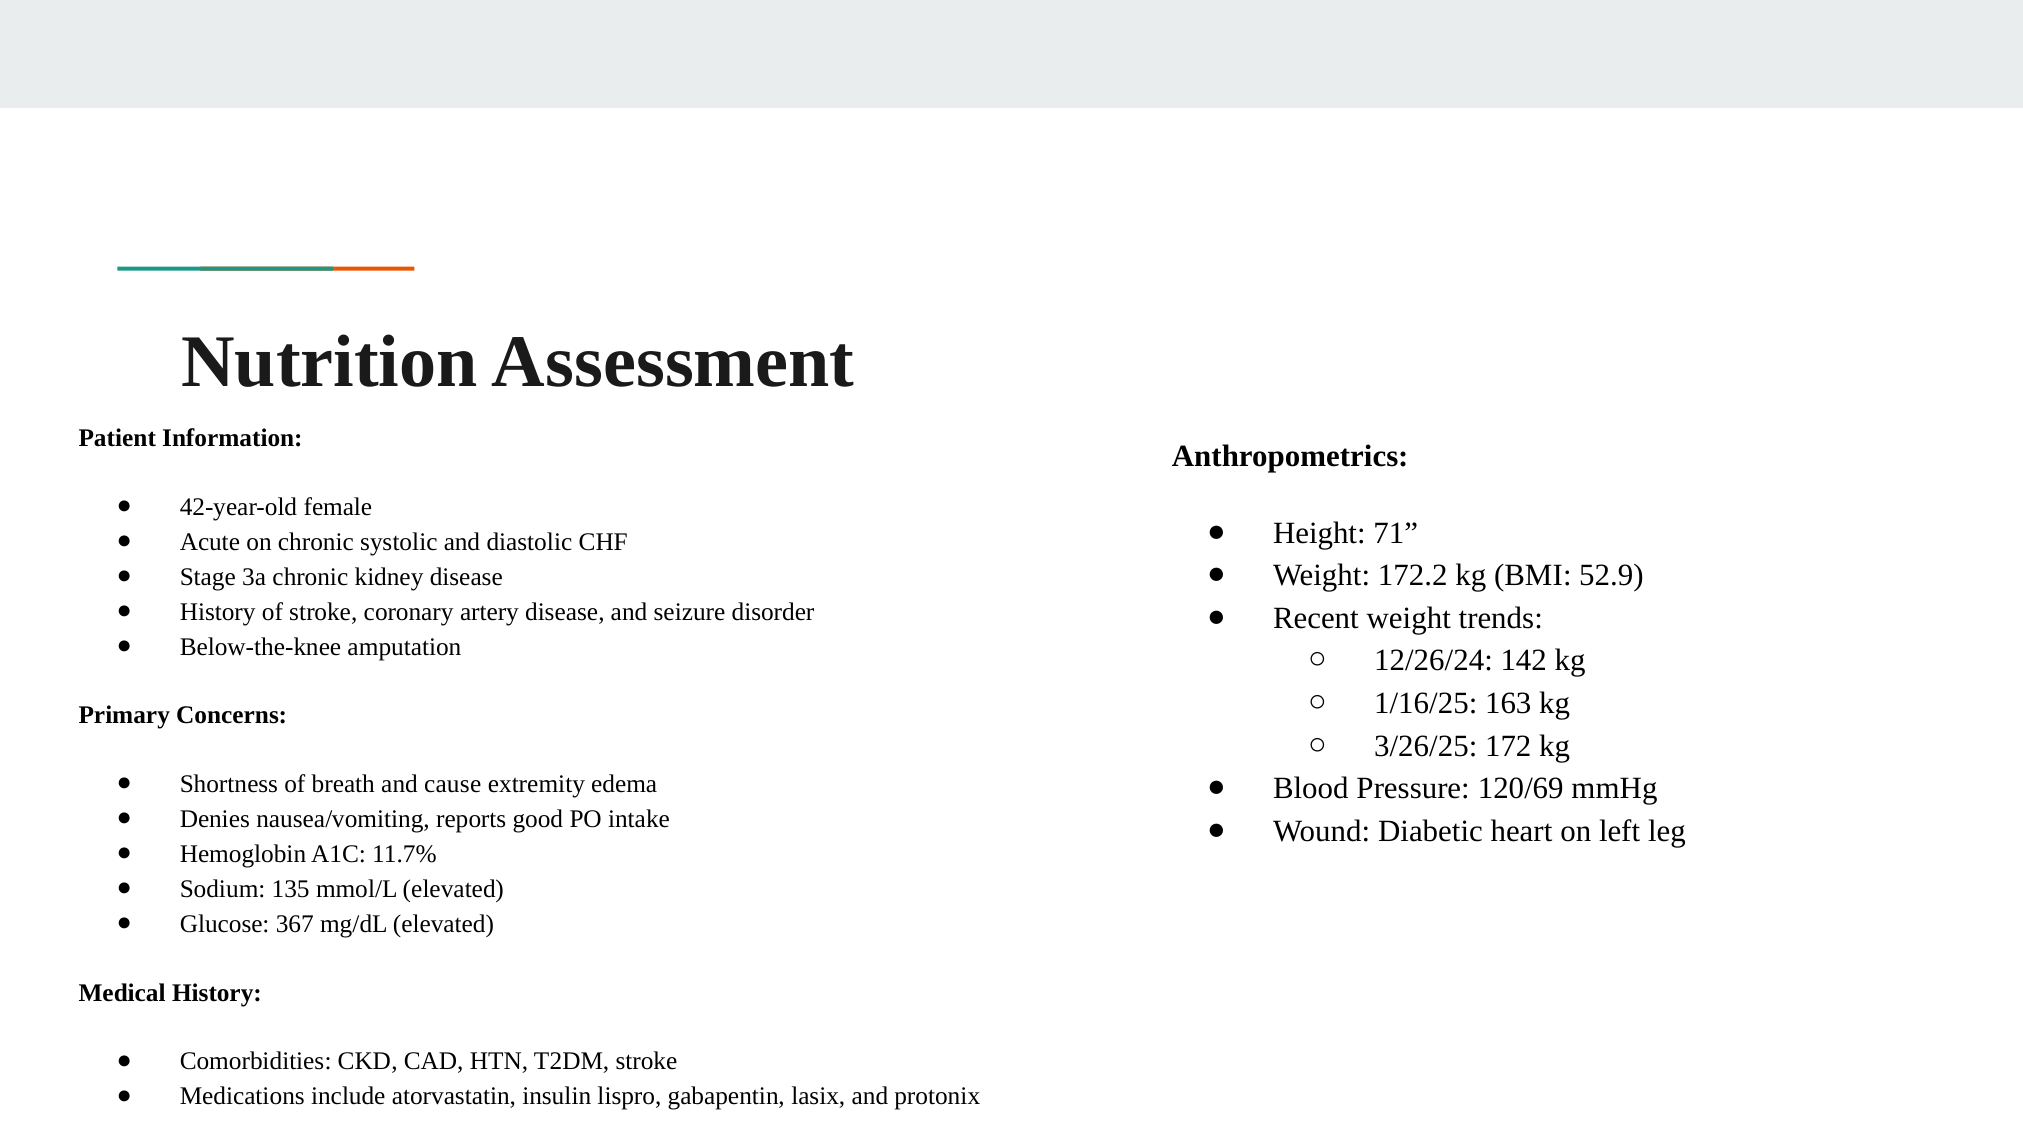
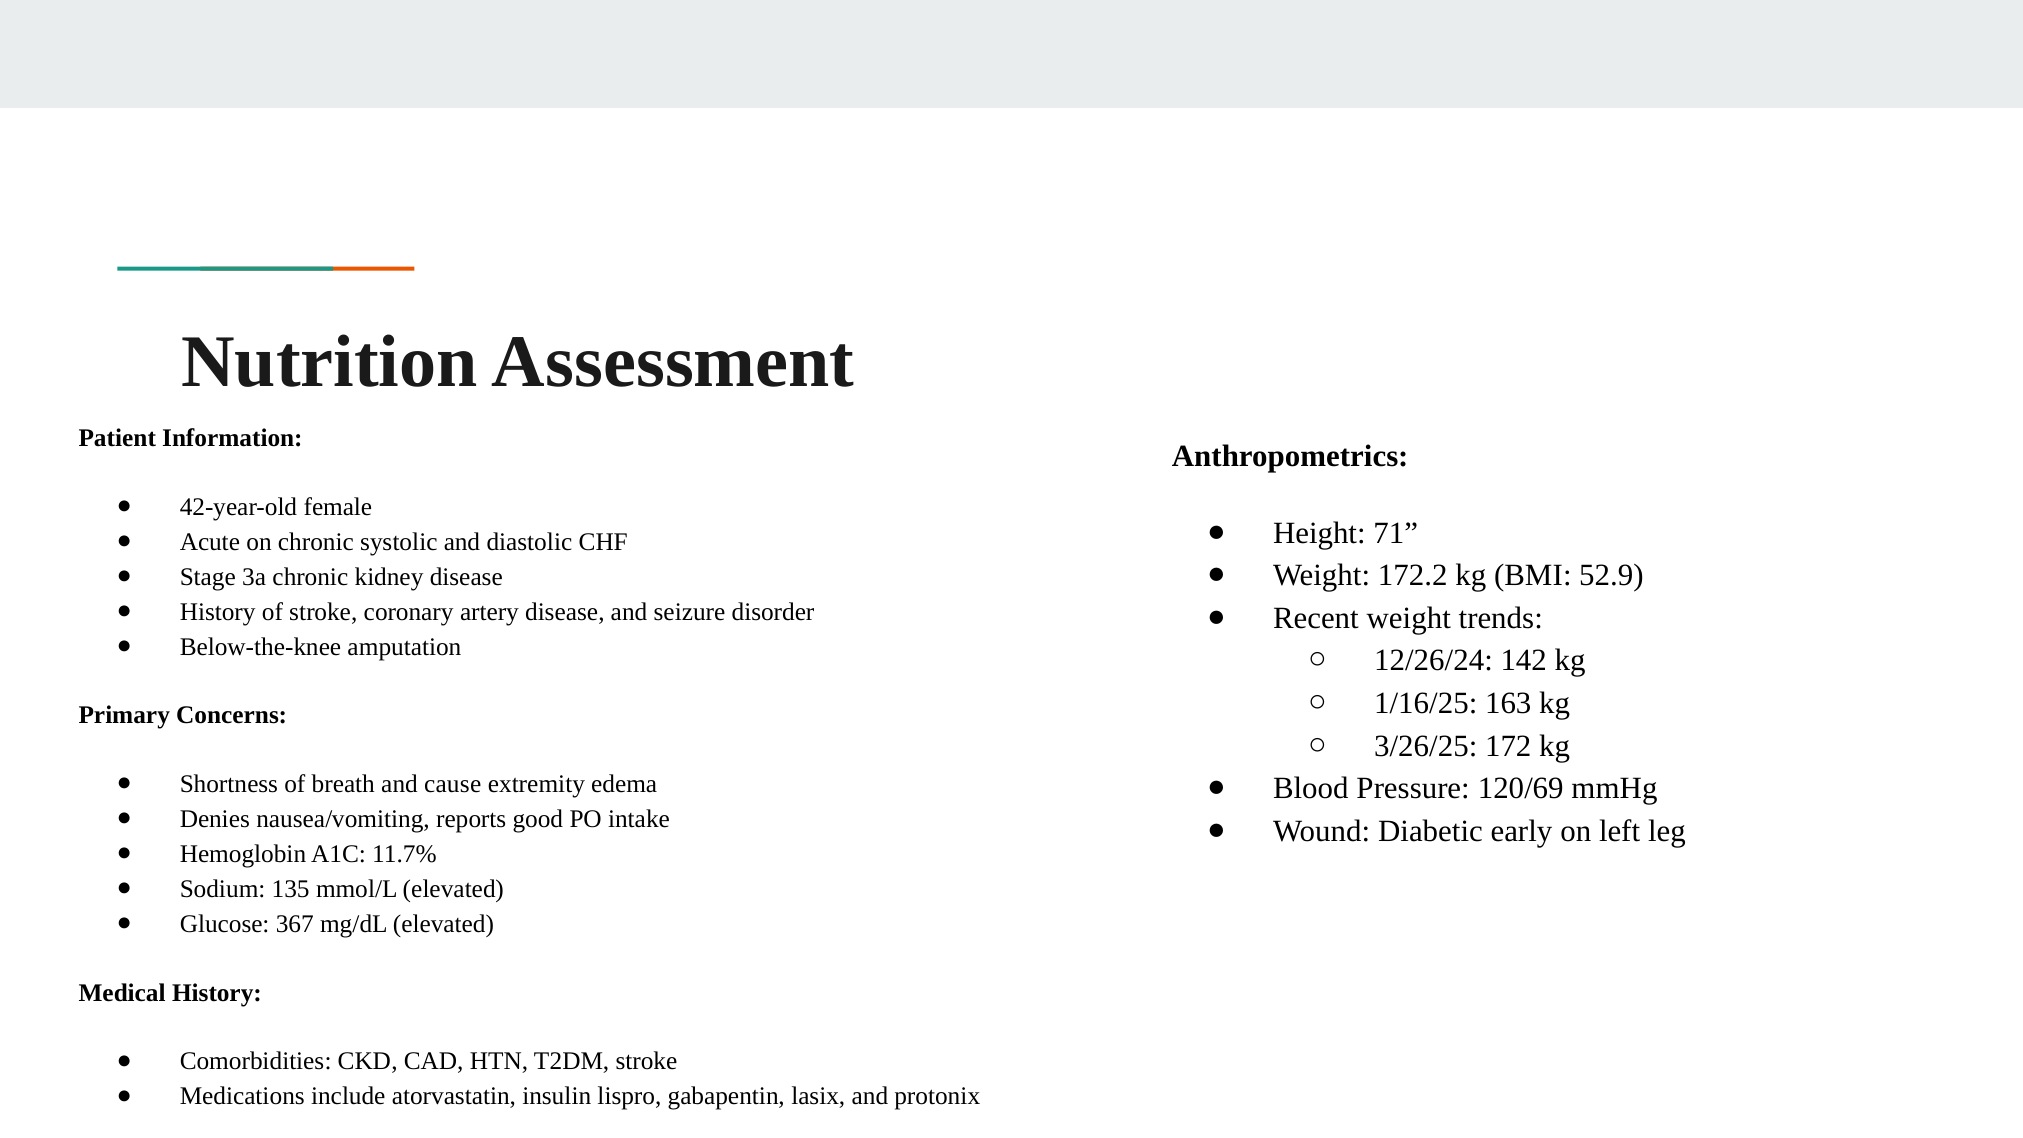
heart: heart -> early
